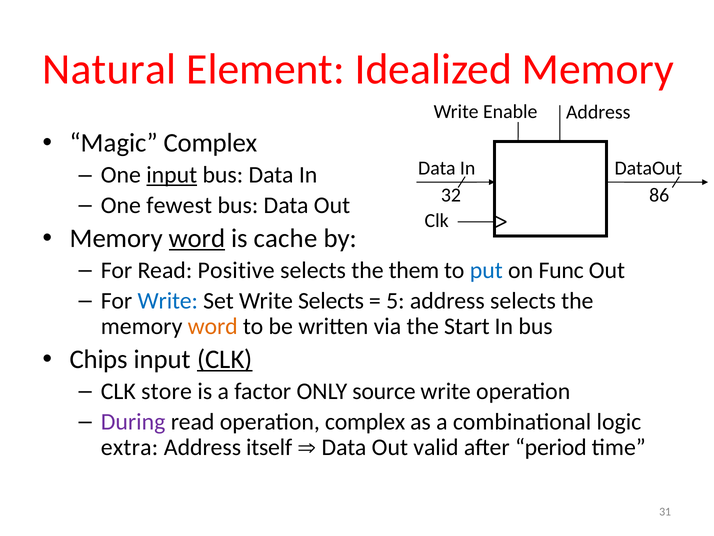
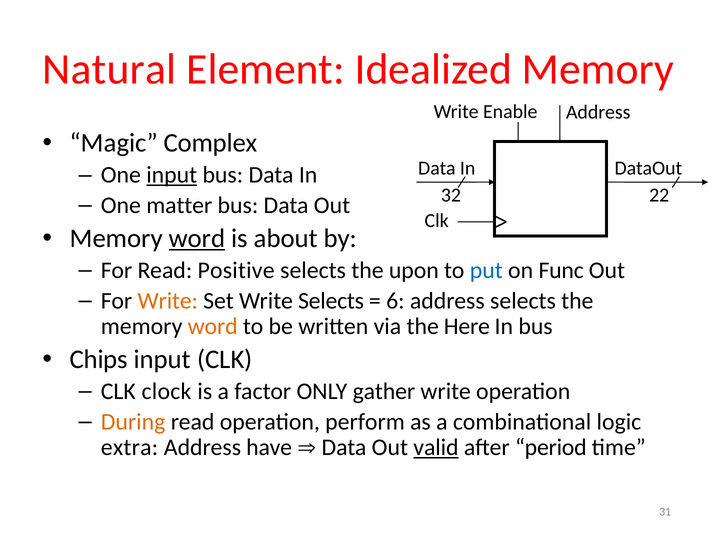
86: 86 -> 22
fewest: fewest -> matter
cache: cache -> about
them: them -> upon
Write at (168, 301) colour: blue -> orange
5: 5 -> 6
Start: Start -> Here
CLK at (225, 359) underline: present -> none
store: store -> clock
source: source -> gather
During colour: purple -> orange
operation complex: complex -> perform
itself: itself -> have
valid underline: none -> present
